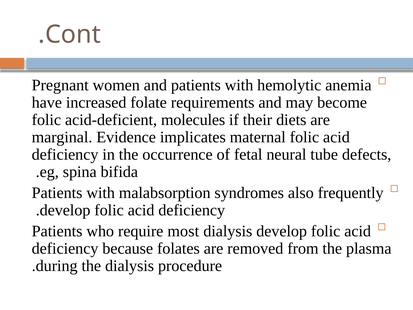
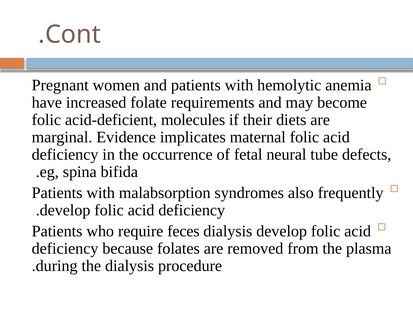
most: most -> feces
